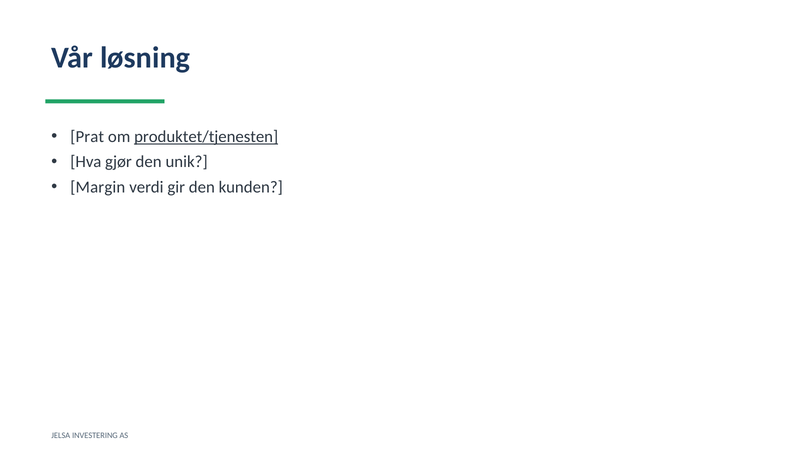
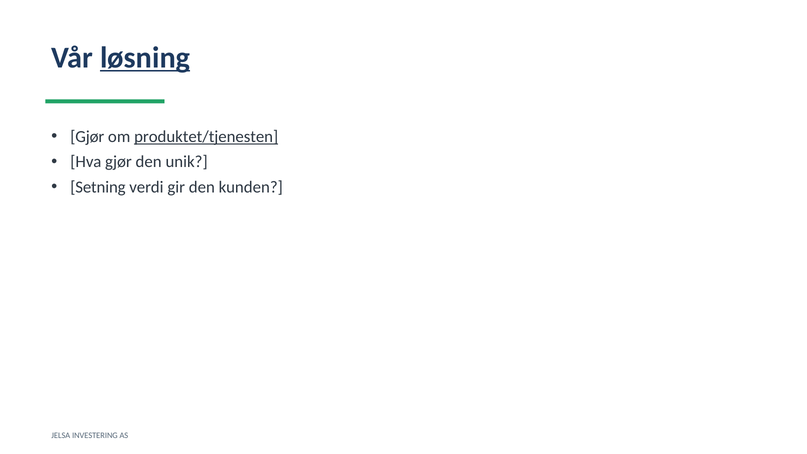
løsning underline: none -> present
Prat at (87, 137): Prat -> Gjør
Margin: Margin -> Setning
